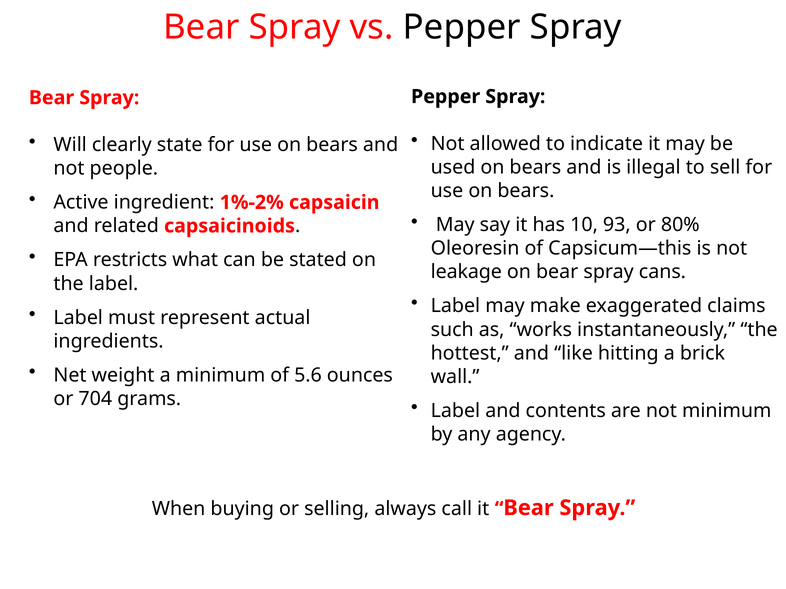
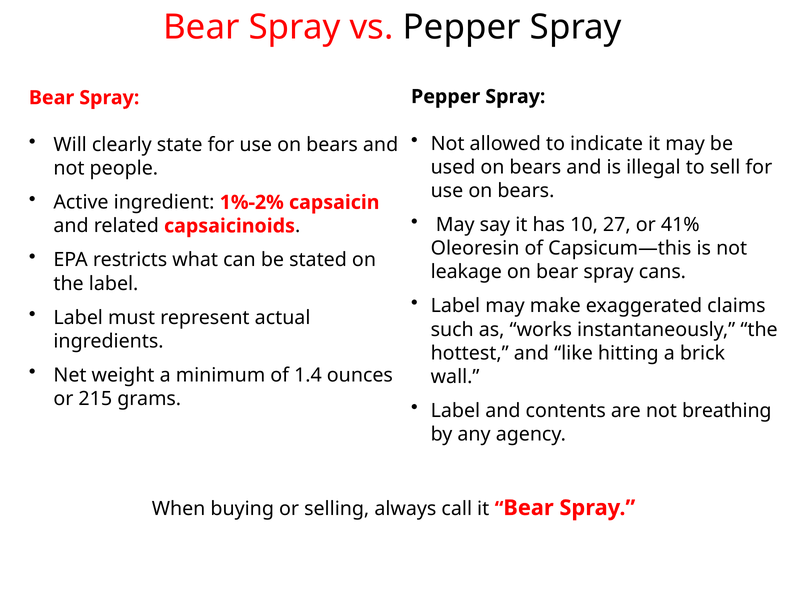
93: 93 -> 27
80%: 80% -> 41%
5.6: 5.6 -> 1.4
704: 704 -> 215
not minimum: minimum -> breathing
